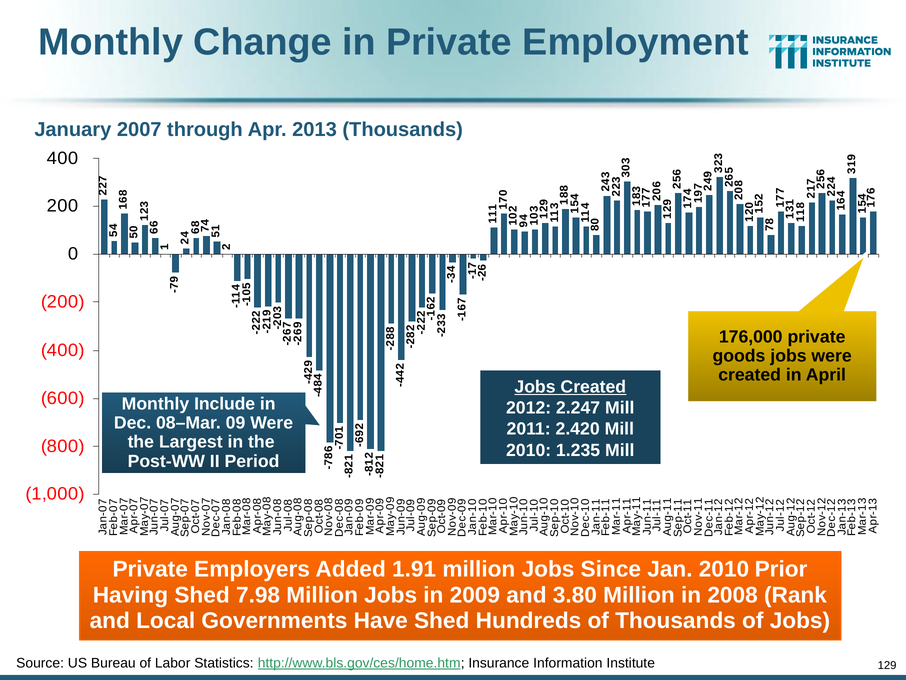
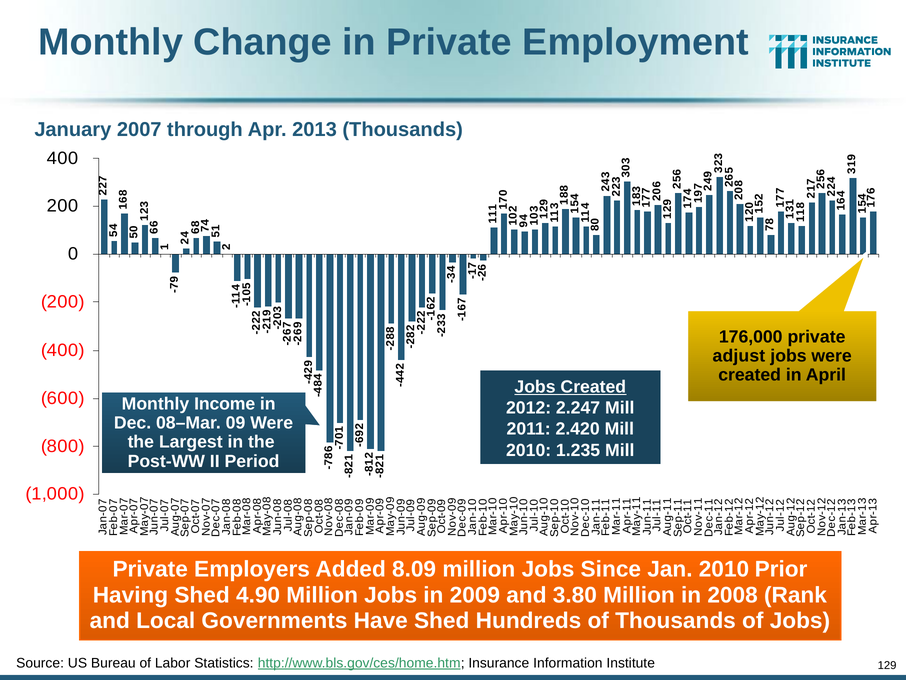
goods: goods -> adjust
Include: Include -> Income
1.91: 1.91 -> 8.09
7.98: 7.98 -> 4.90
